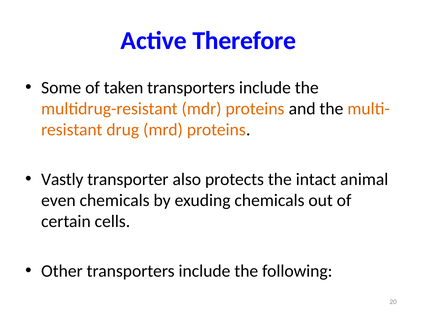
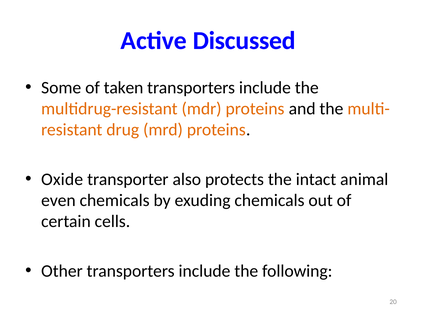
Therefore: Therefore -> Discussed
Vastly: Vastly -> Oxide
